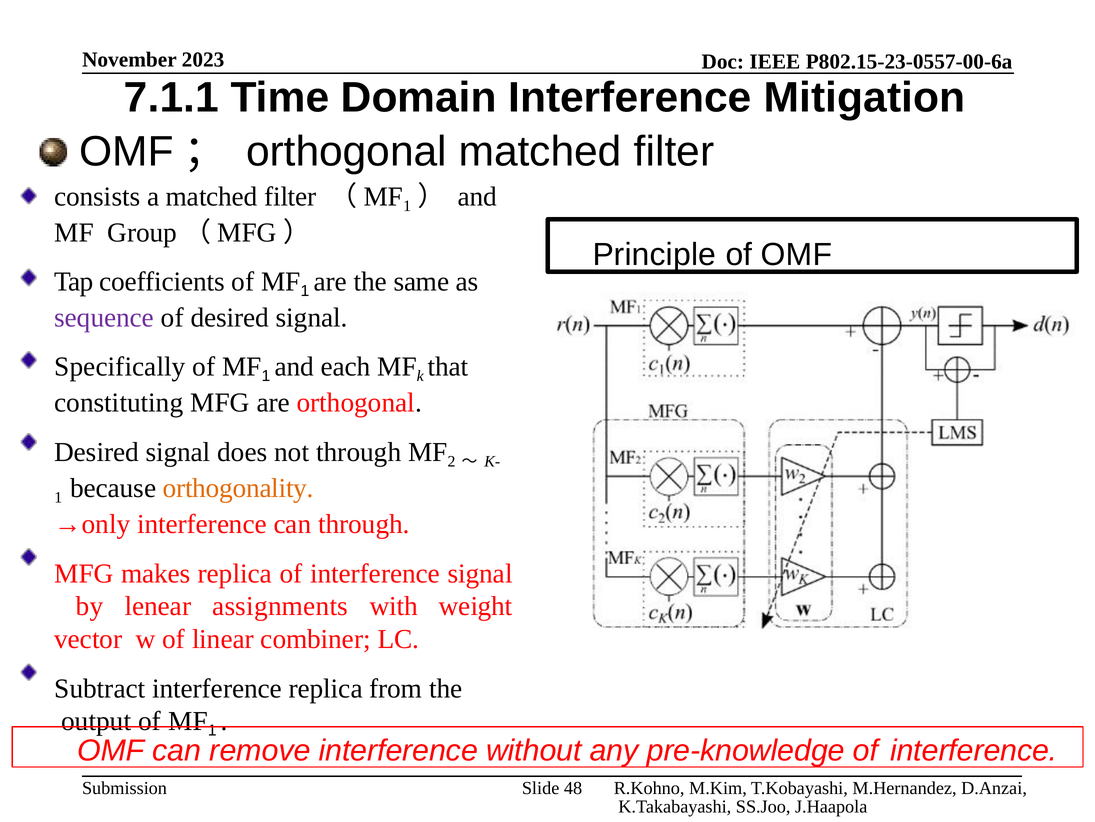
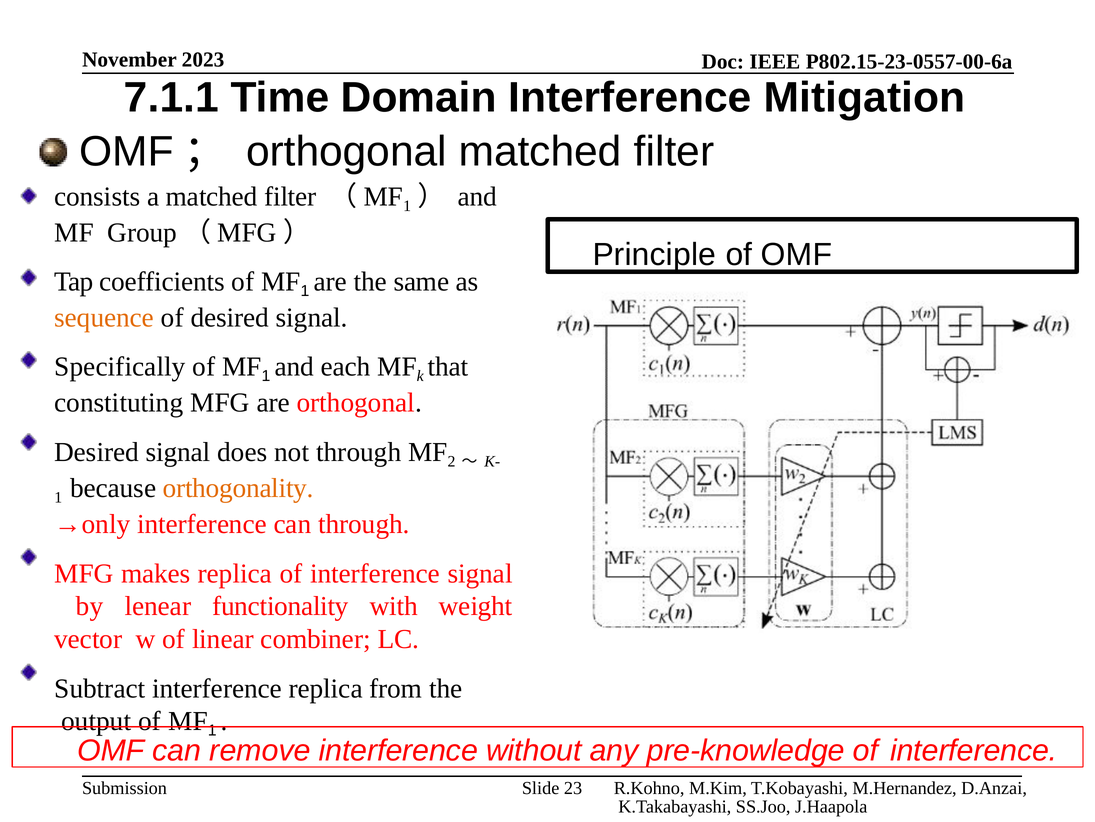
sequence colour: purple -> orange
assignments: assignments -> functionality
48: 48 -> 23
